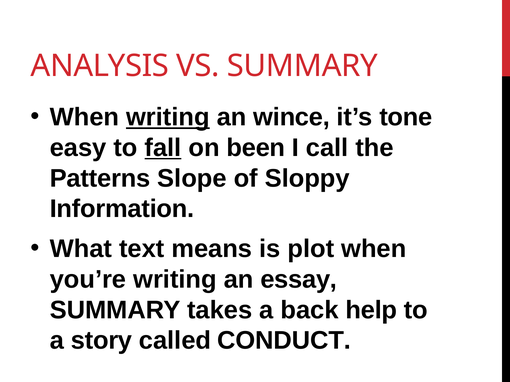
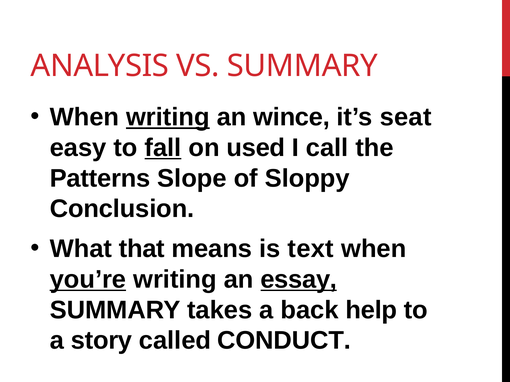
tone: tone -> seat
been: been -> used
Information: Information -> Conclusion
text: text -> that
plot: plot -> text
you’re underline: none -> present
essay underline: none -> present
